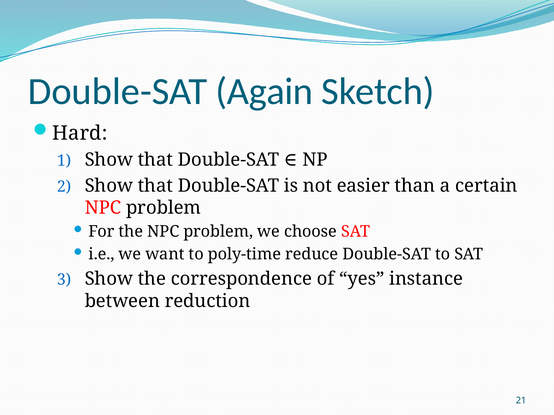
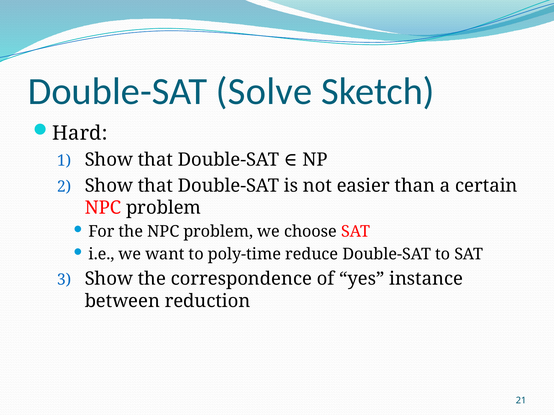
Again: Again -> Solve
